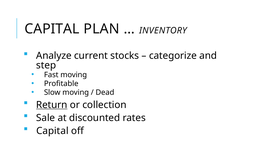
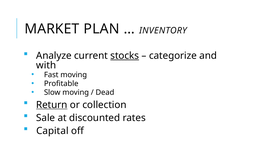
CAPITAL at (52, 29): CAPITAL -> MARKET
stocks underline: none -> present
step: step -> with
